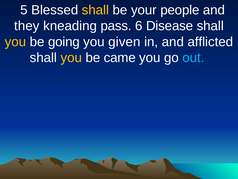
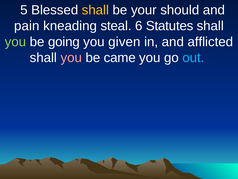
people: people -> should
they: they -> pain
pass: pass -> steal
Disease: Disease -> Statutes
you at (15, 42) colour: yellow -> light green
you at (71, 58) colour: yellow -> pink
